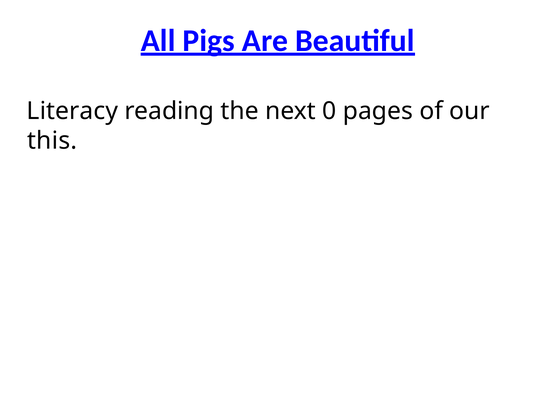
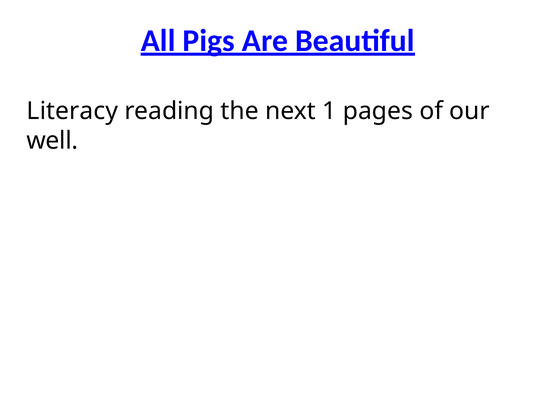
0: 0 -> 1
this: this -> well
